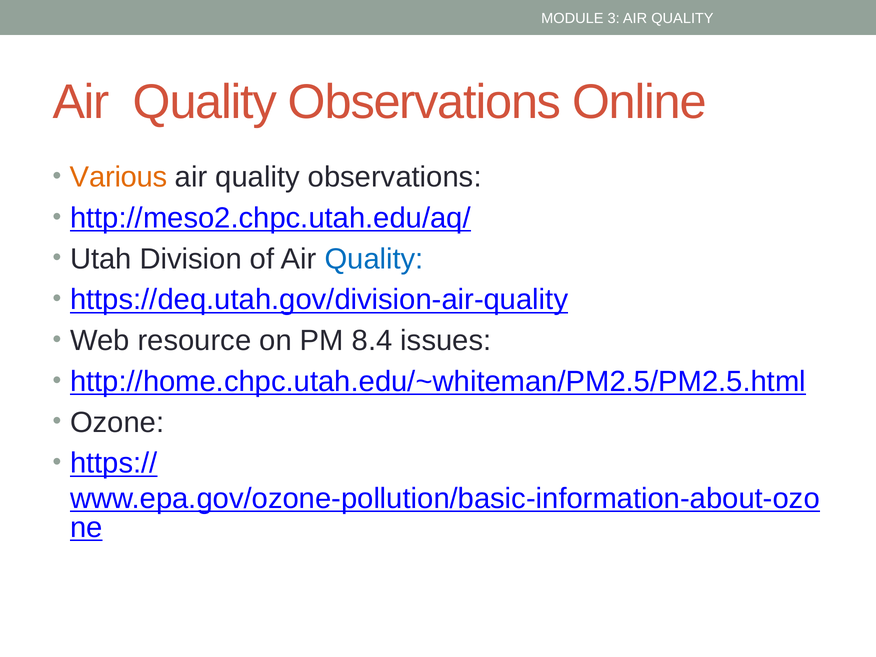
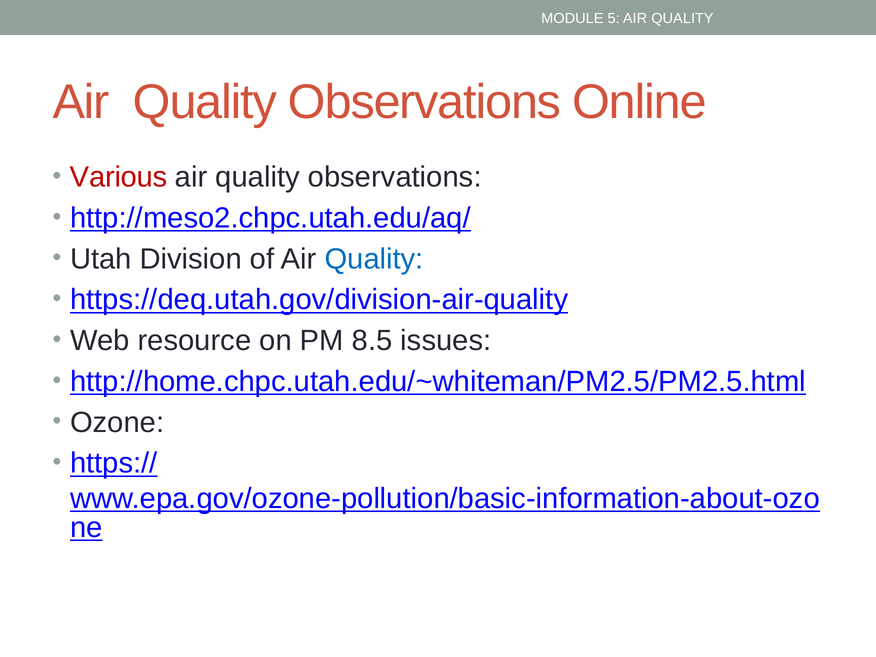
3: 3 -> 5
Various colour: orange -> red
8.4: 8.4 -> 8.5
